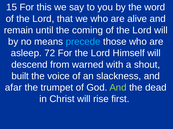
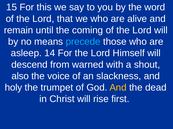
72: 72 -> 14
built: built -> also
afar: afar -> holy
And at (118, 88) colour: light green -> yellow
